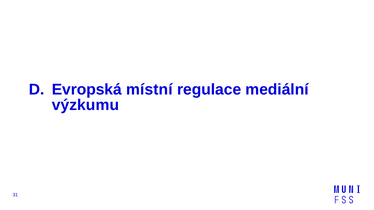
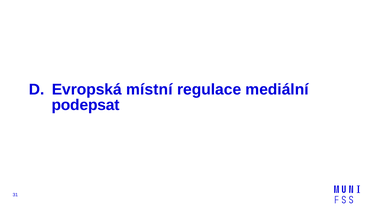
výzkumu: výzkumu -> podepsat
